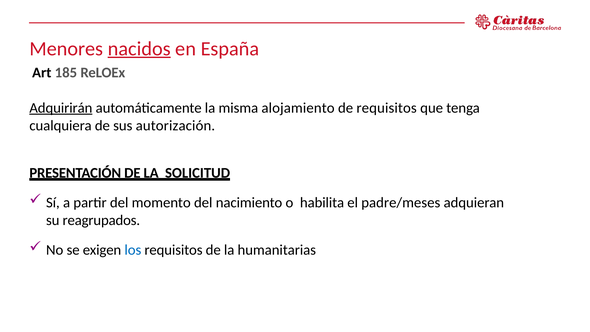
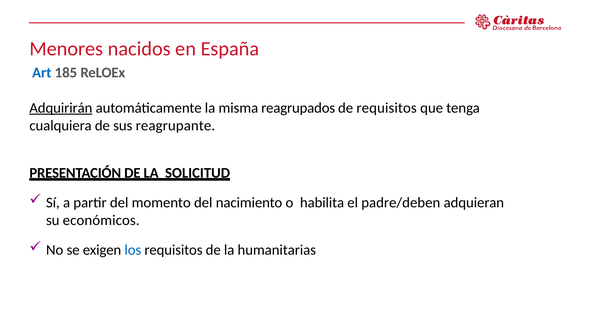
nacidos underline: present -> none
Art colour: black -> blue
alojamiento: alojamiento -> reagrupados
autorización: autorización -> reagrupante
padre/meses: padre/meses -> padre/deben
reagrupados: reagrupados -> económicos
